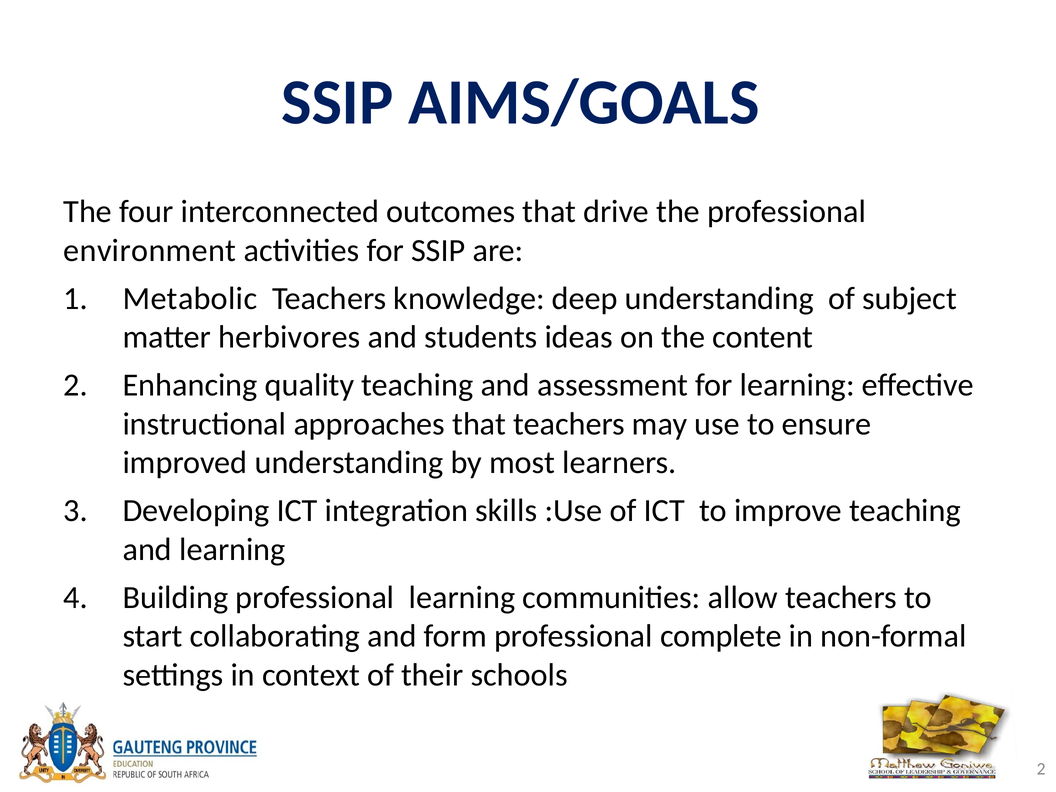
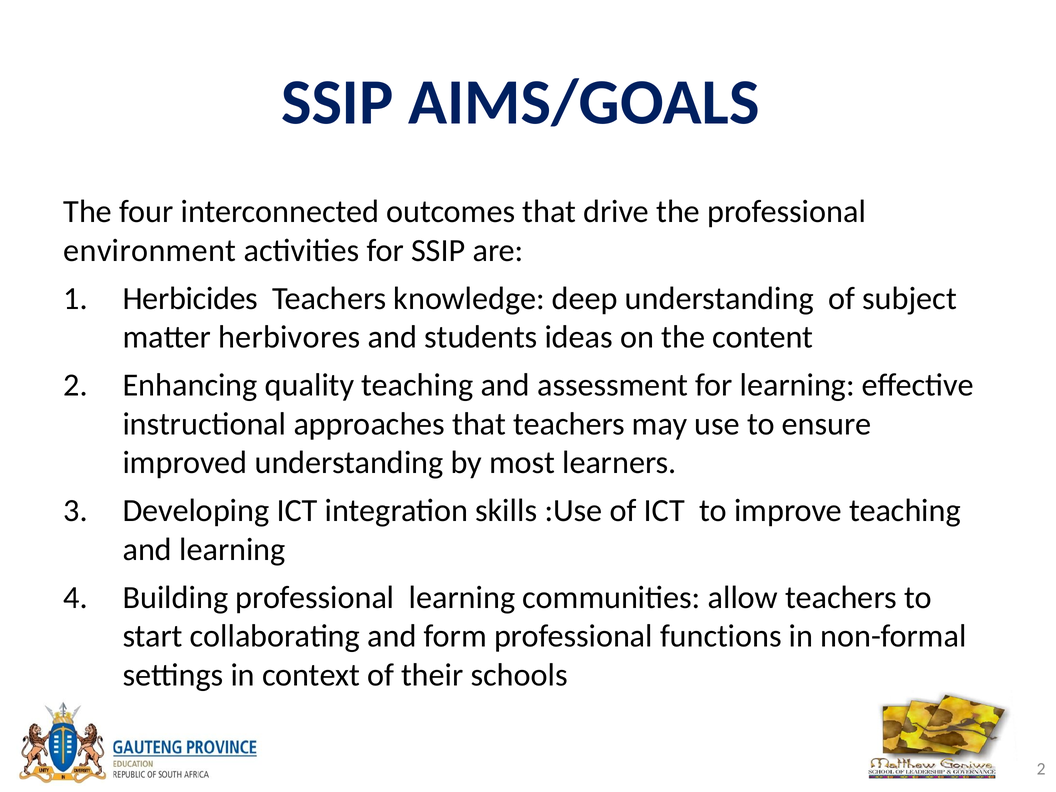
Metabolic: Metabolic -> Herbicides
complete: complete -> functions
